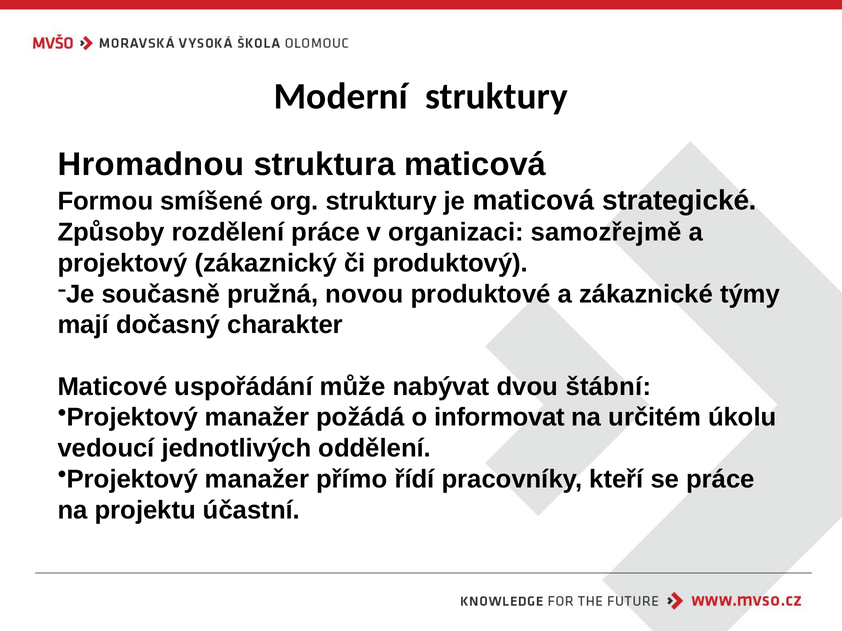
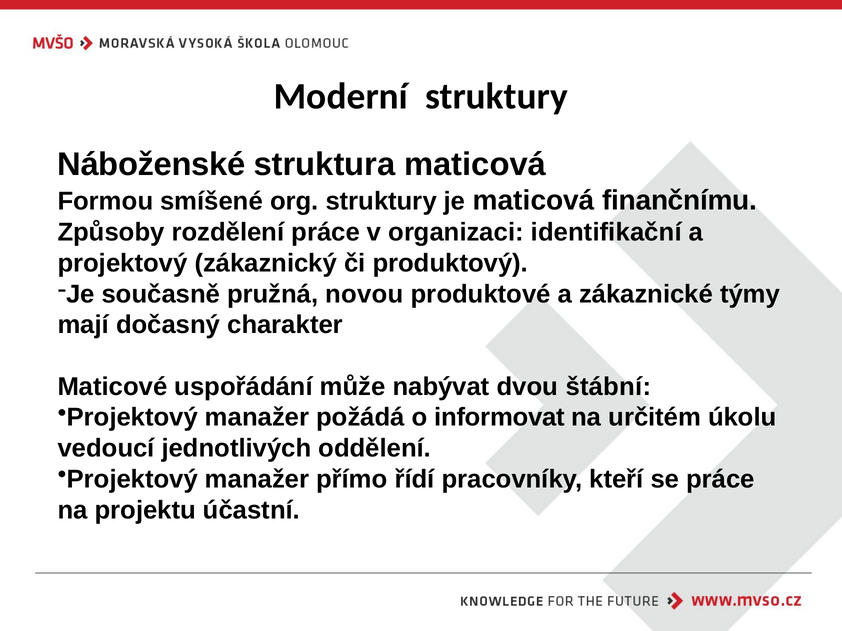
Hromadnou: Hromadnou -> Náboženské
strategické: strategické -> finančnímu
samozřejmě: samozřejmě -> identifikační
